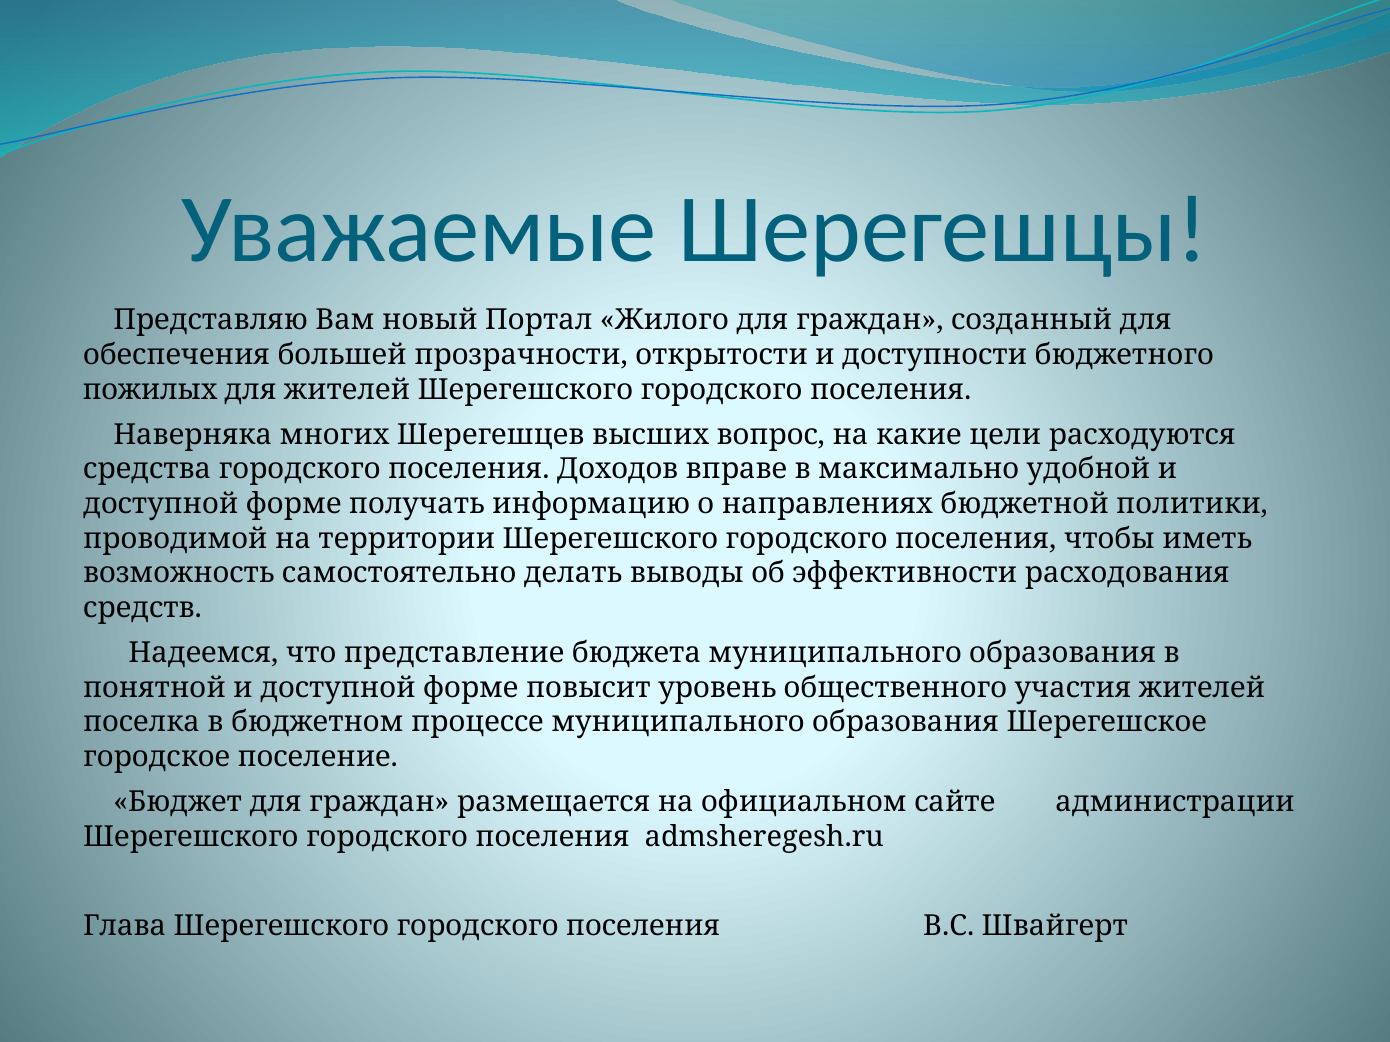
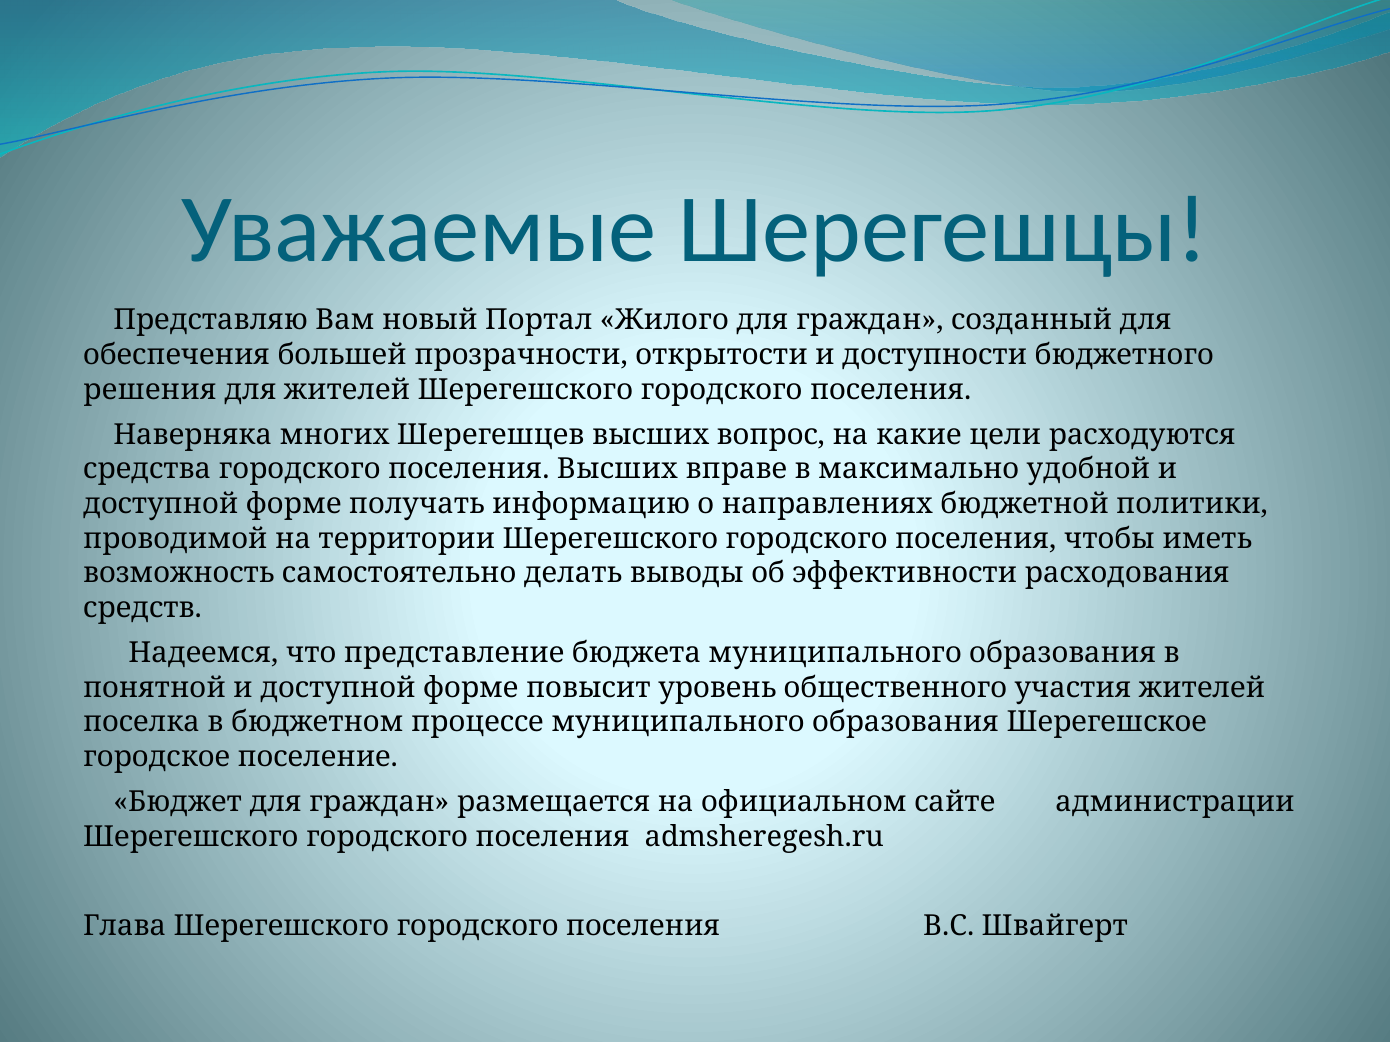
пожилых: пожилых -> решения
поселения Доходов: Доходов -> Высших
